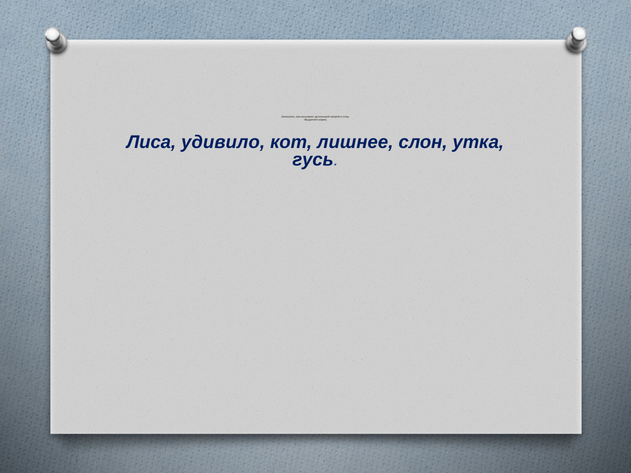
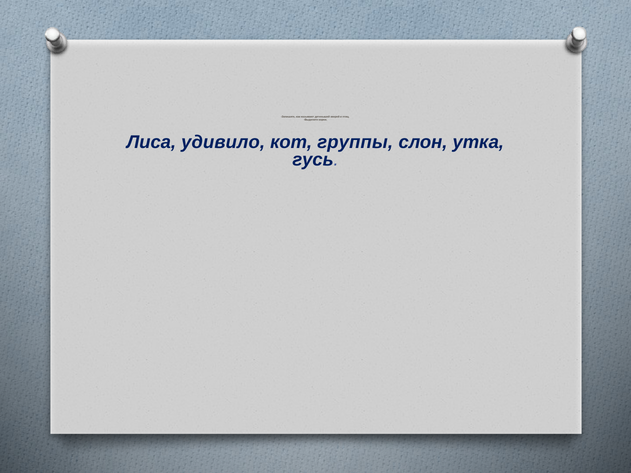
лишнее: лишнее -> группы
